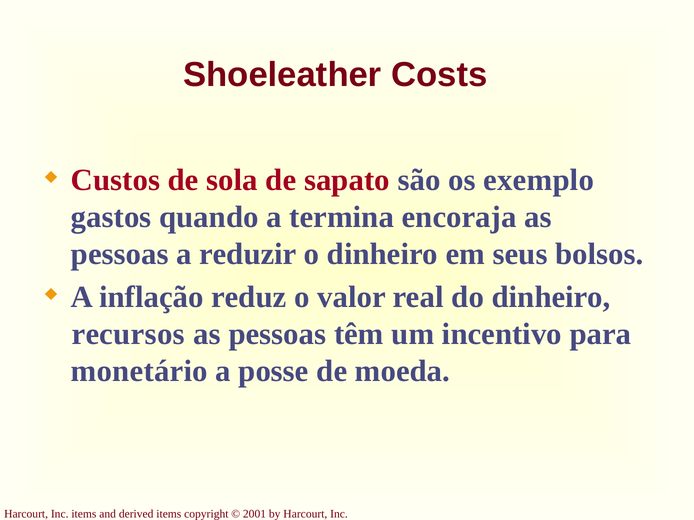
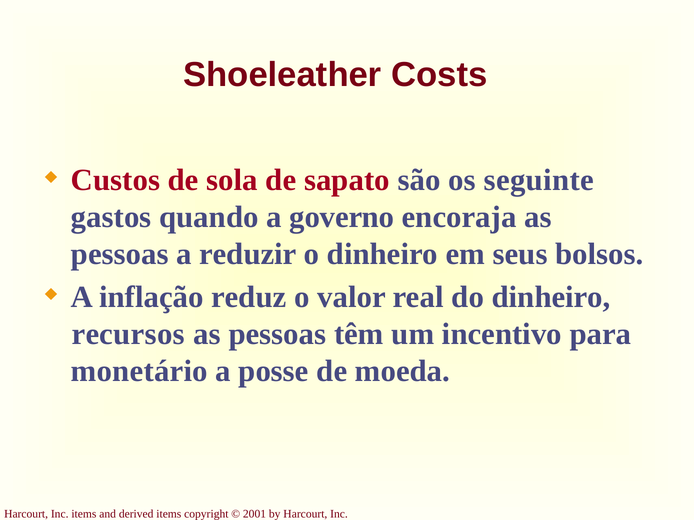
exemplo: exemplo -> seguinte
termina: termina -> governo
